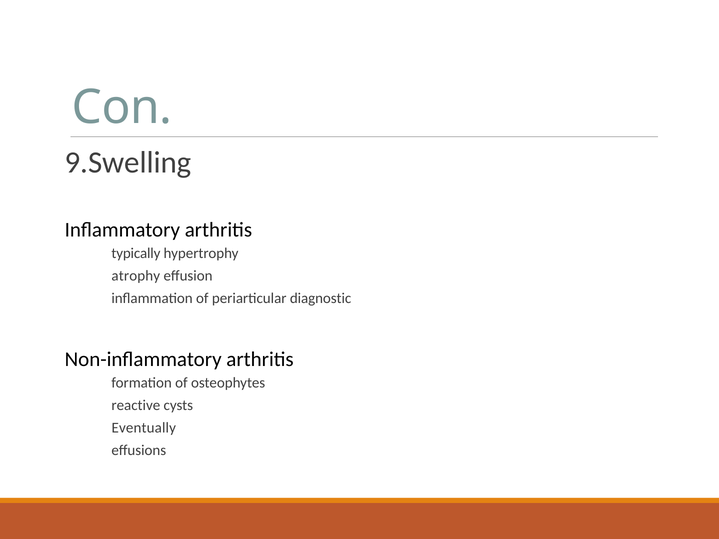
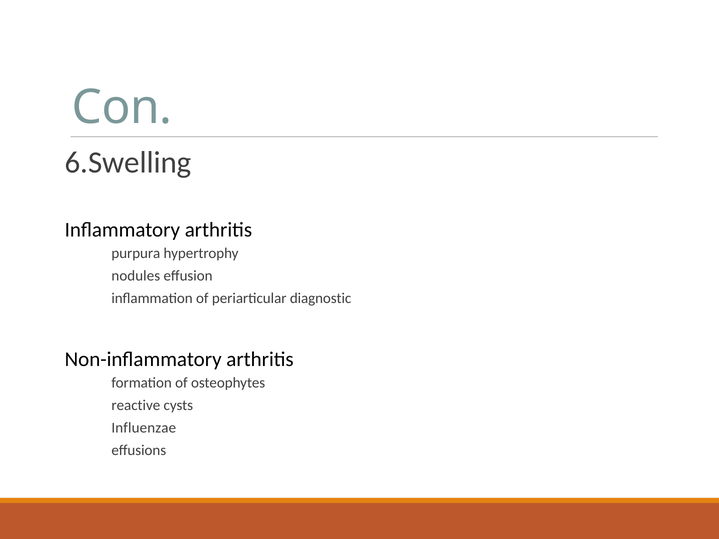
9.Swelling: 9.Swelling -> 6.Swelling
typically: typically -> purpura
atrophy: atrophy -> nodules
Eventually: Eventually -> Influenzae
